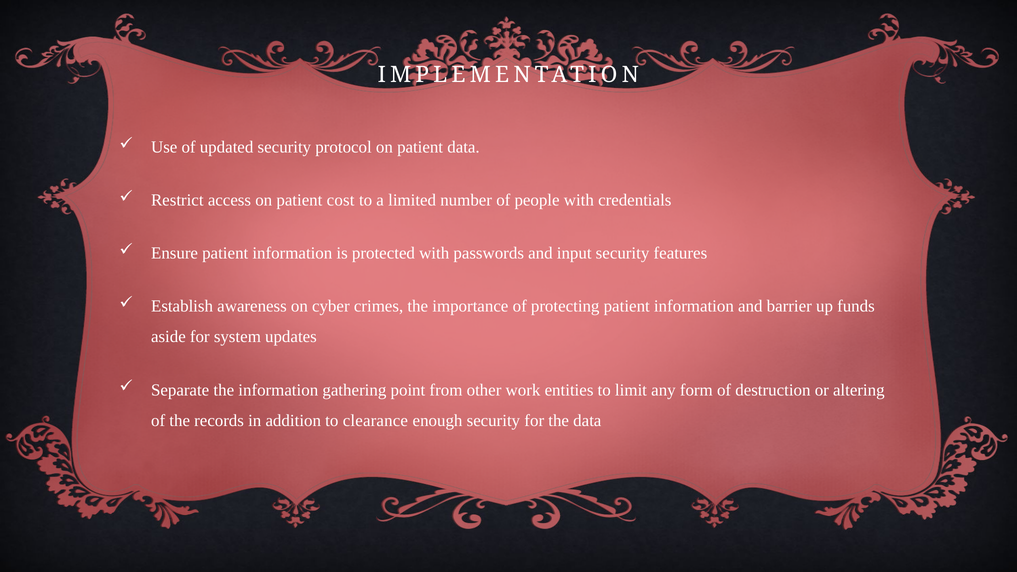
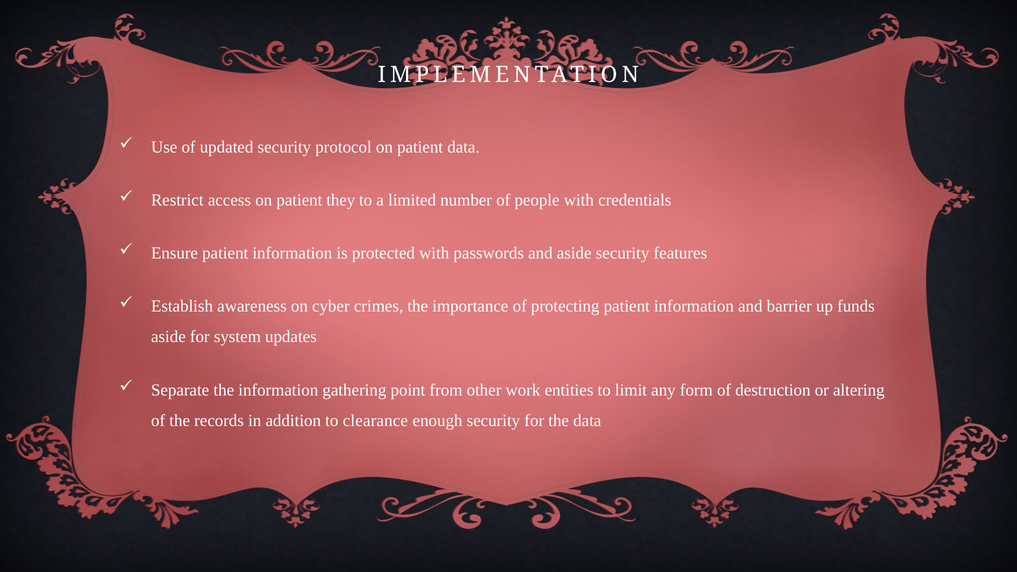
cost: cost -> they
and input: input -> aside
